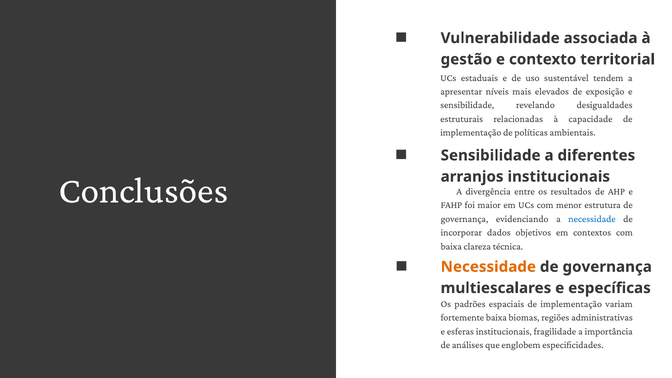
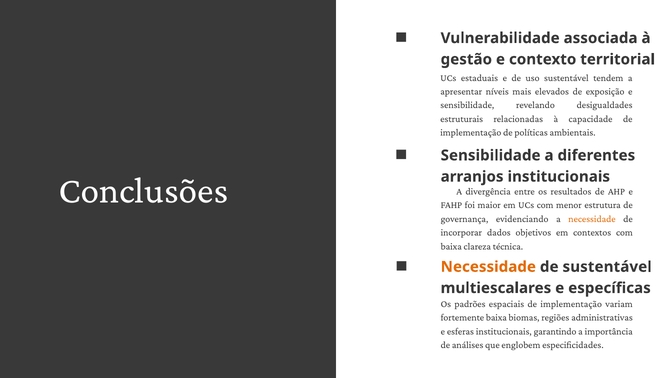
necessidade at (592, 219) colour: blue -> orange
governança at (607, 267): governança -> sustentável
fragilidade: fragilidade -> garantindo
